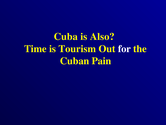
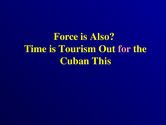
Cuba: Cuba -> Force
for colour: white -> pink
Pain: Pain -> This
